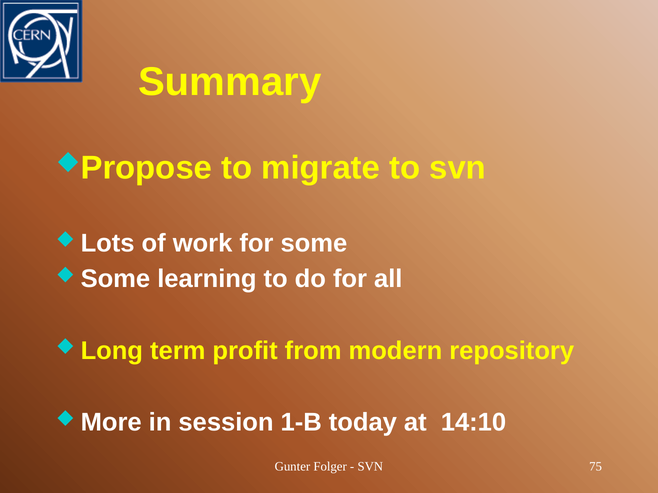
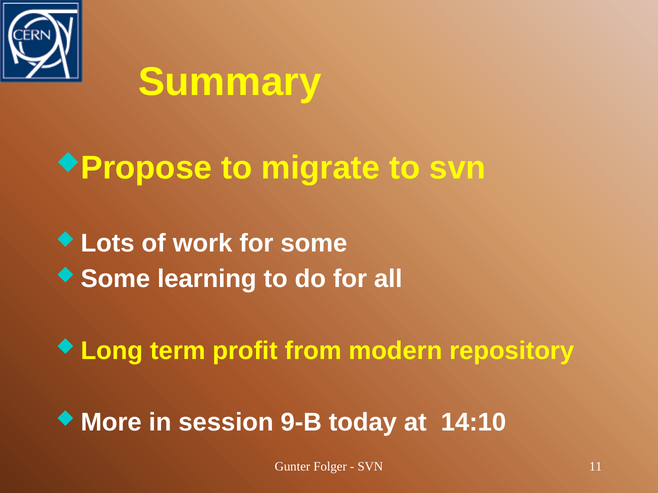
1-B: 1-B -> 9-B
75: 75 -> 11
